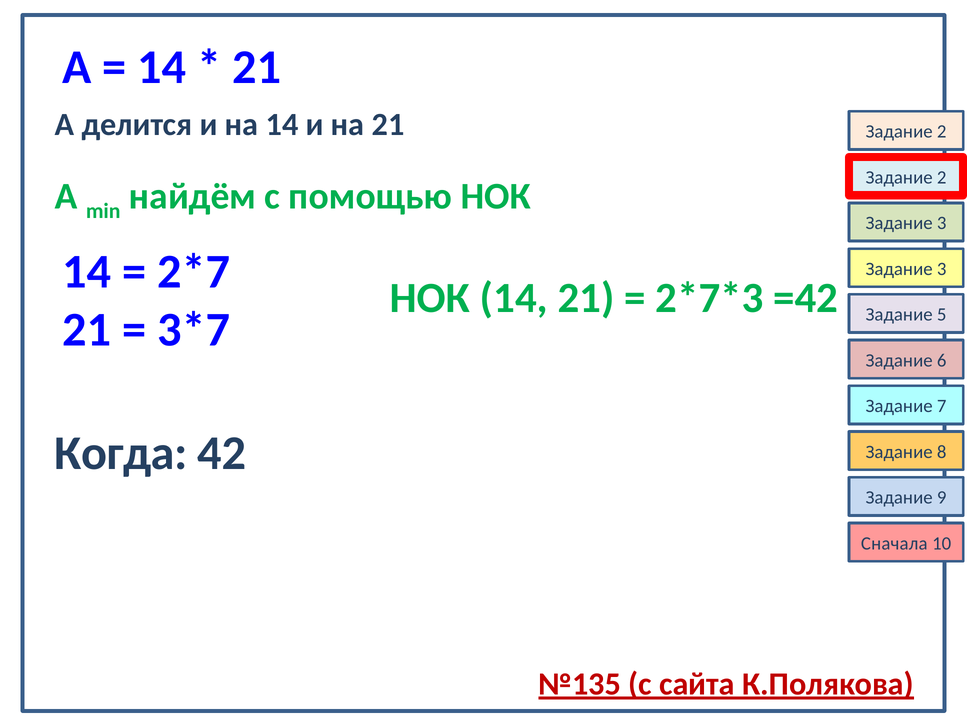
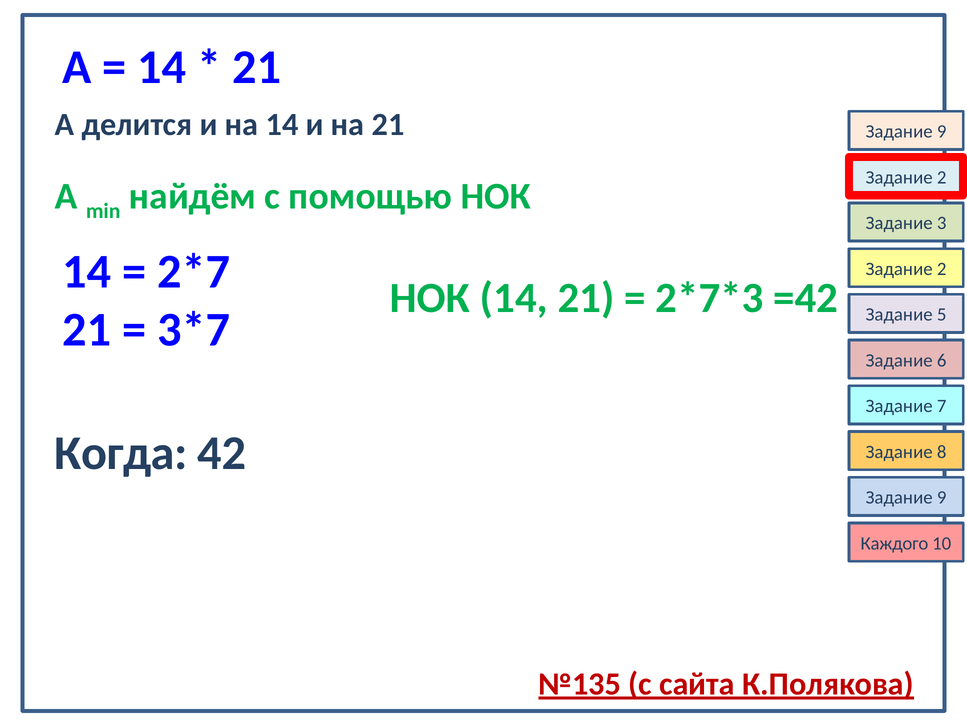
2 at (942, 132): 2 -> 9
3 at (942, 269): 3 -> 2
Сначала: Сначала -> Каждого
